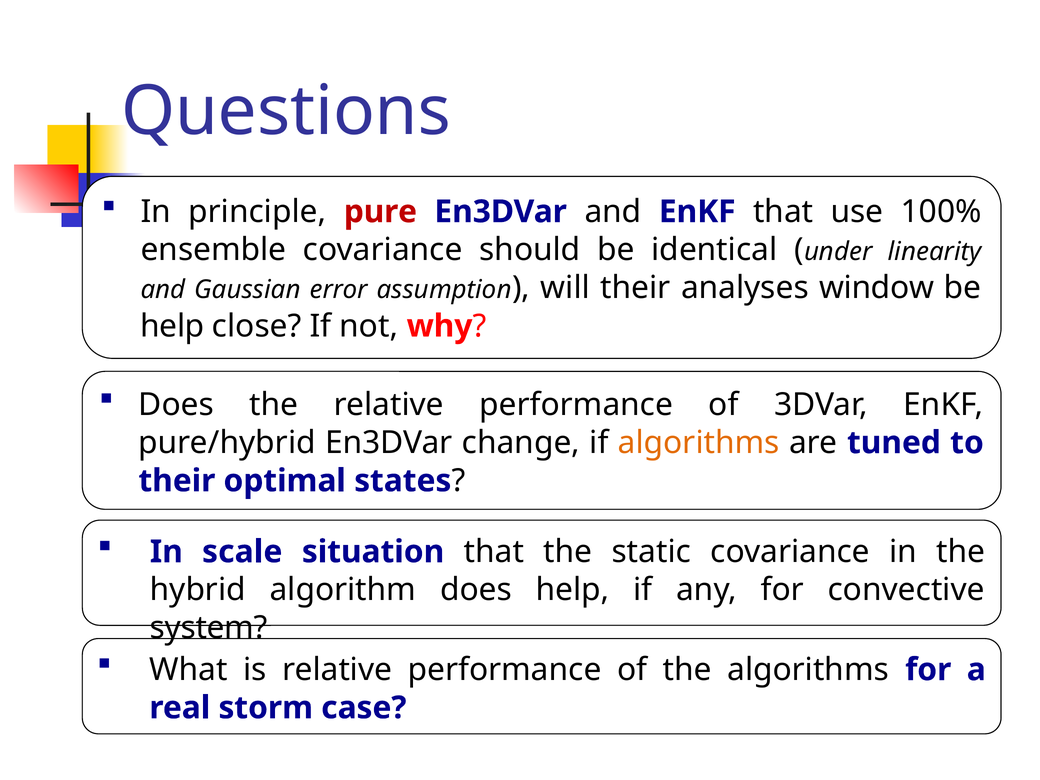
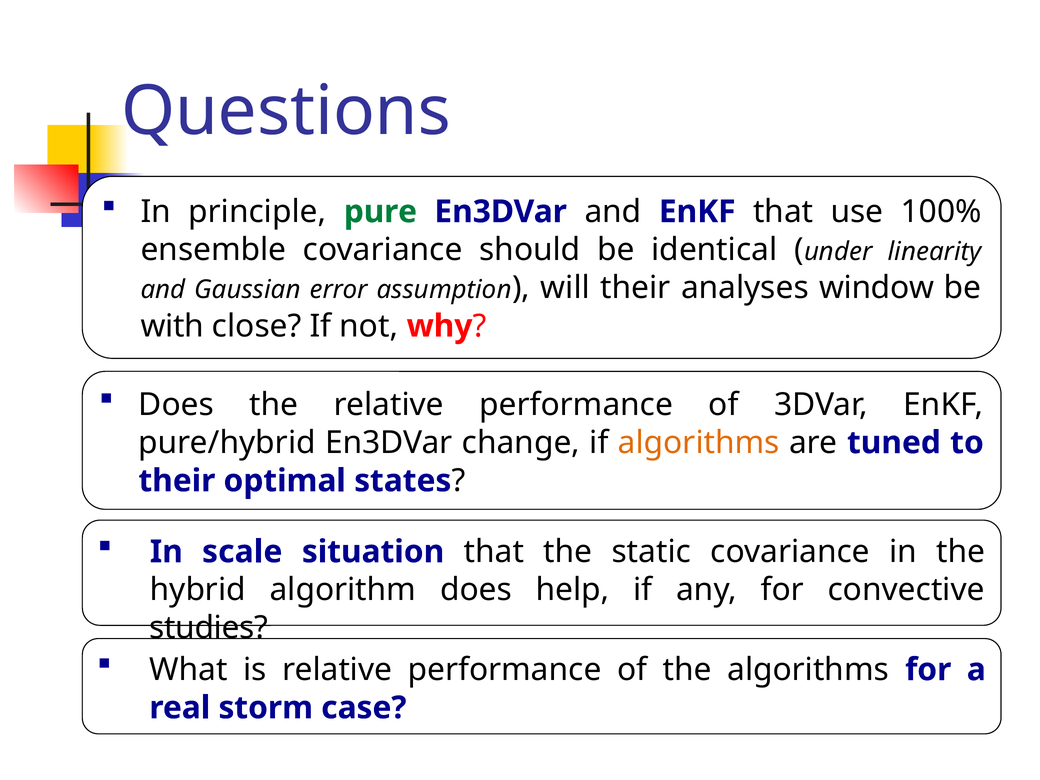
pure colour: red -> green
help at (172, 326): help -> with
system: system -> studies
